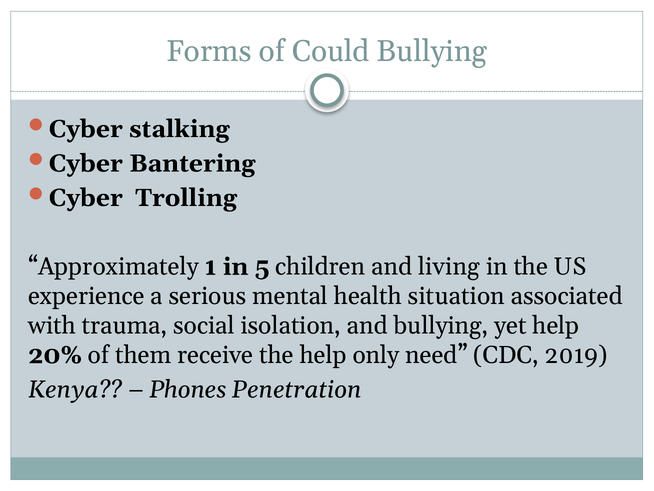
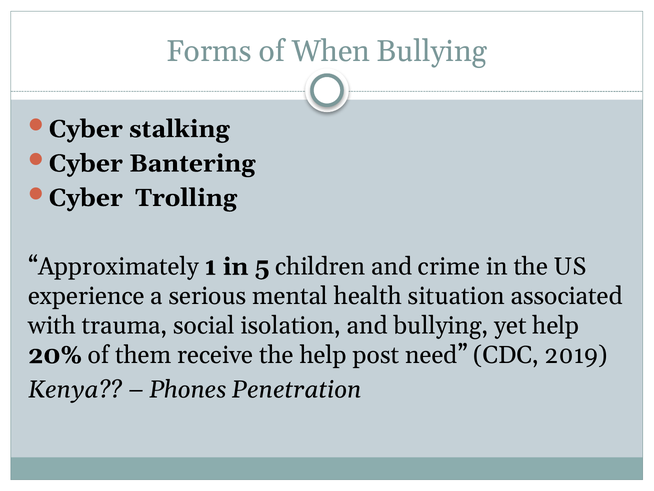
Could: Could -> When
living: living -> crime
only: only -> post
